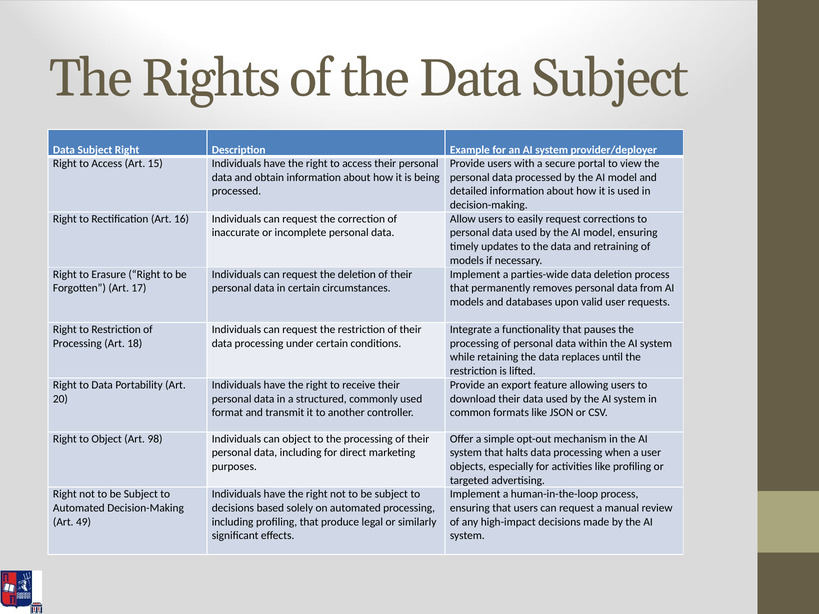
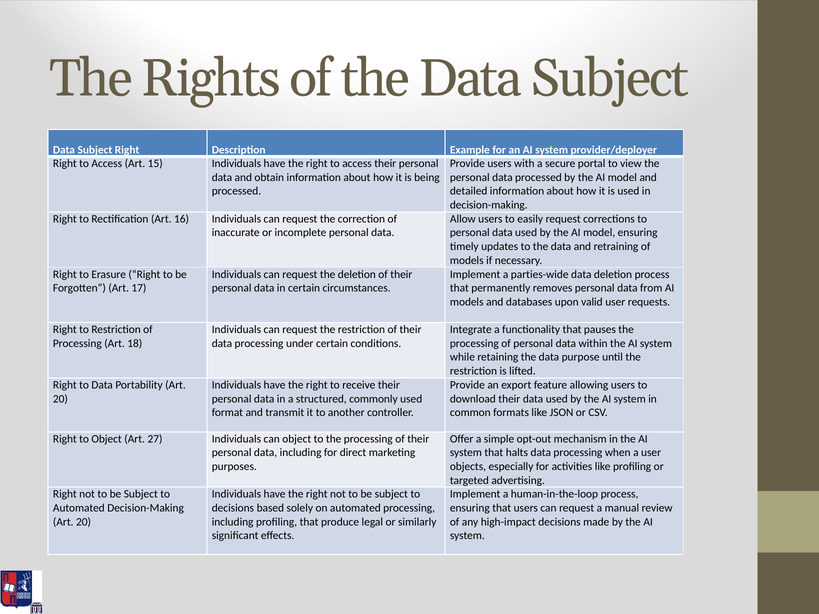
replaces: replaces -> purpose
98: 98 -> 27
49 at (83, 522): 49 -> 20
